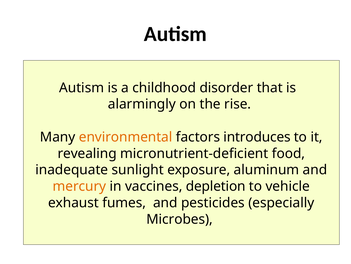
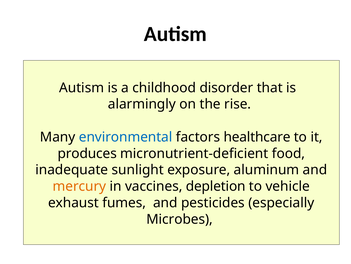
environmental colour: orange -> blue
introduces: introduces -> healthcare
revealing: revealing -> produces
